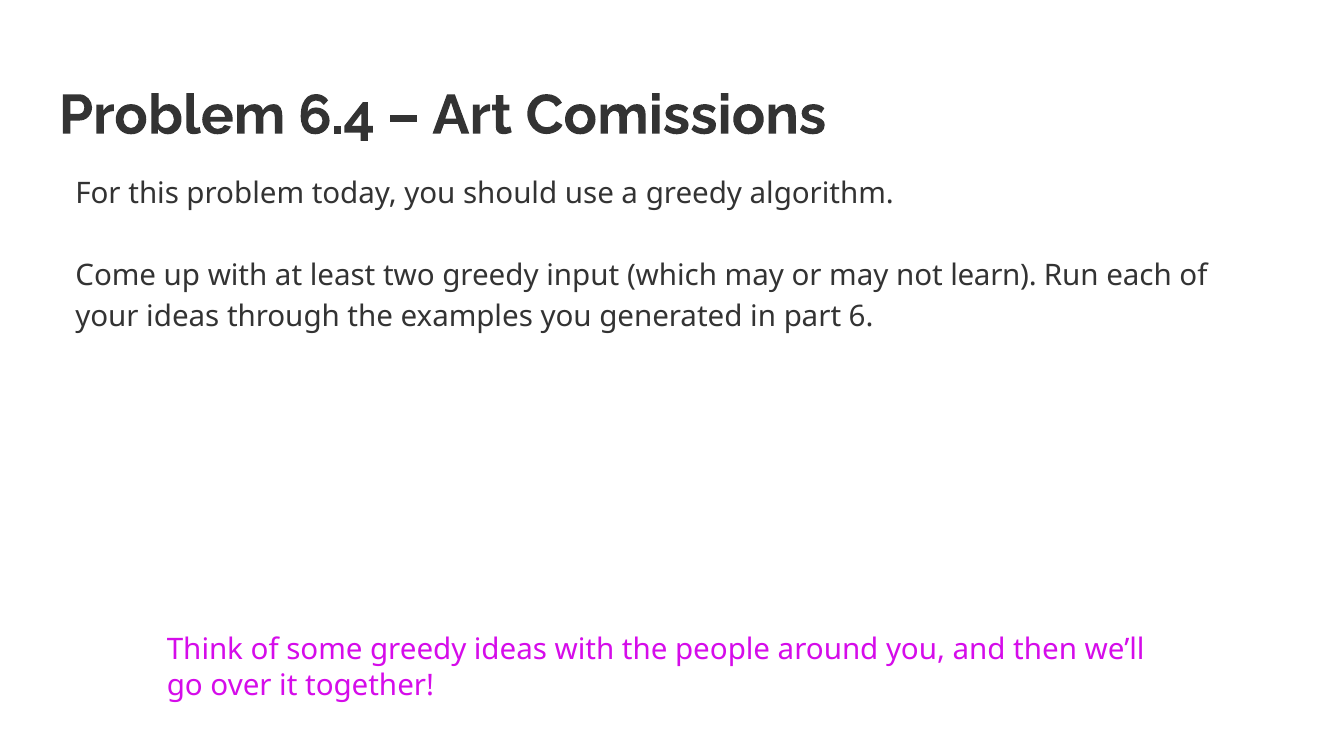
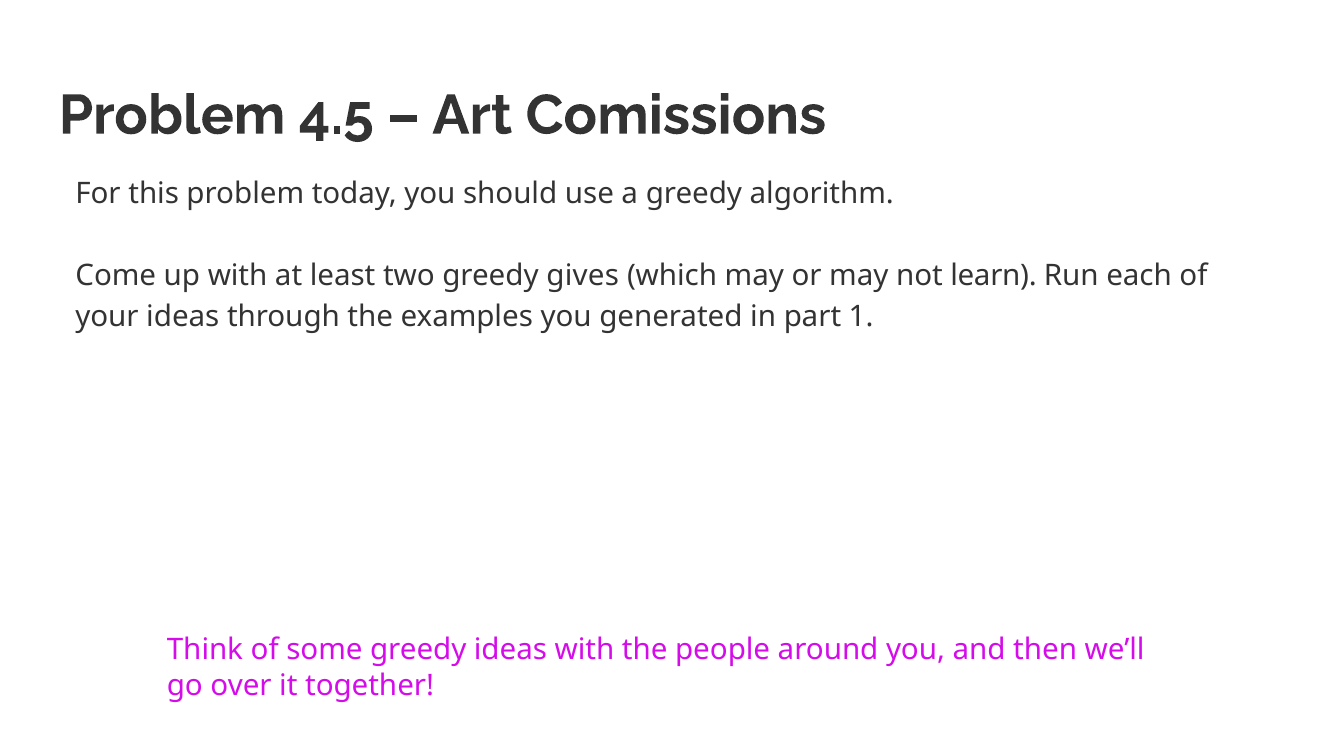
6.4: 6.4 -> 4.5
input: input -> gives
6: 6 -> 1
